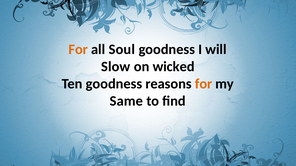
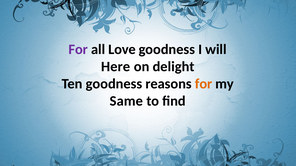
For at (78, 49) colour: orange -> purple
Soul: Soul -> Love
Slow: Slow -> Here
wicked: wicked -> delight
